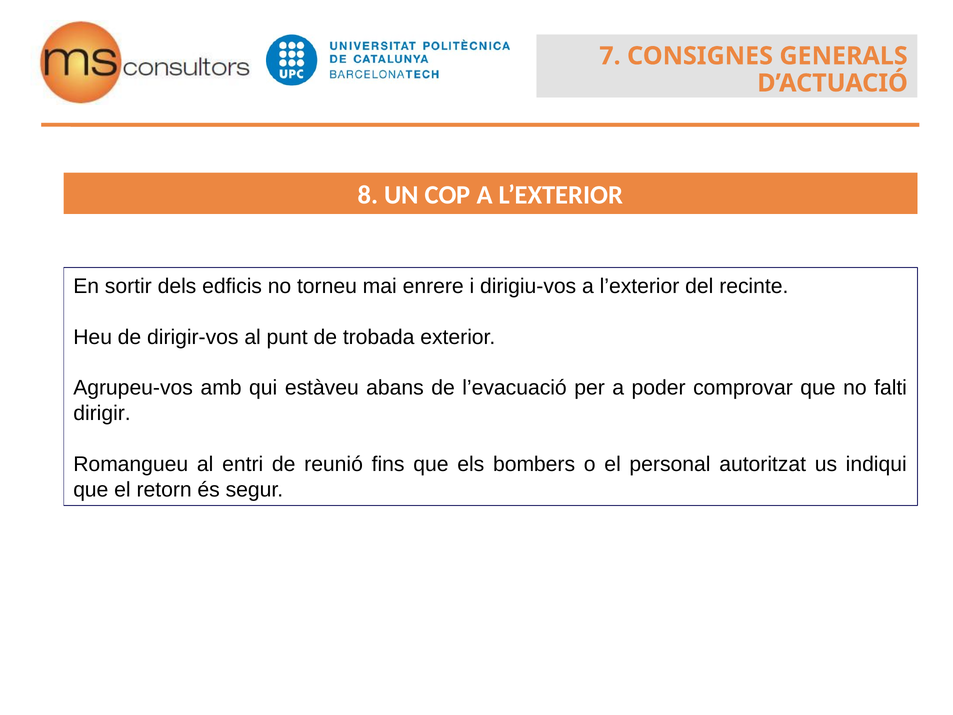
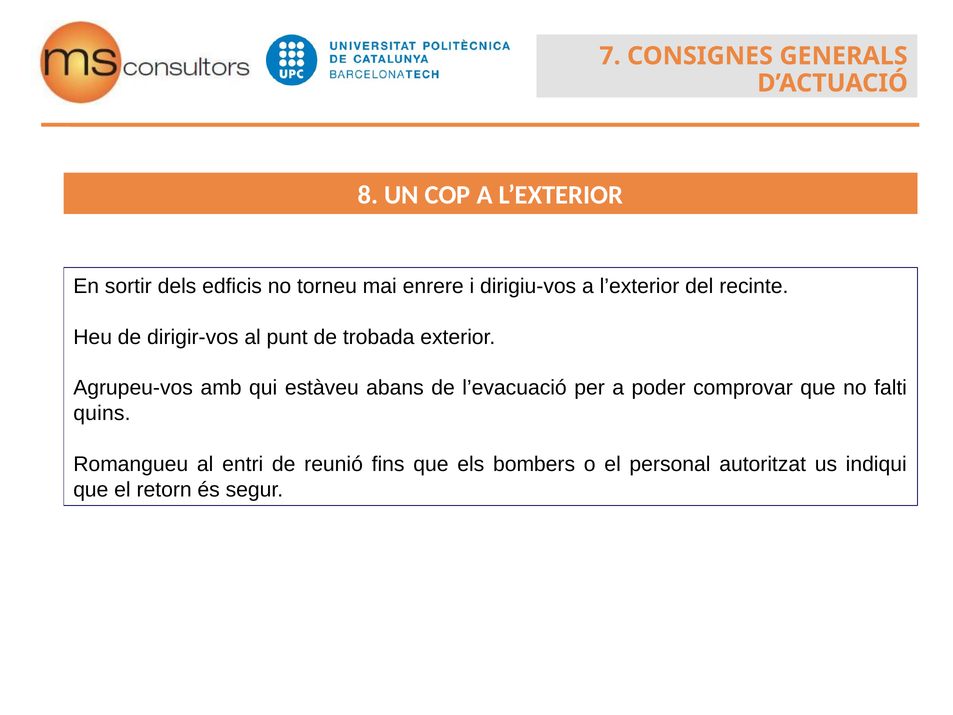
dirigir: dirigir -> quins
